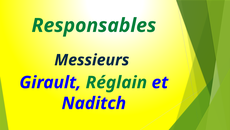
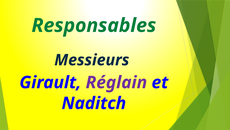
Réglain colour: green -> purple
